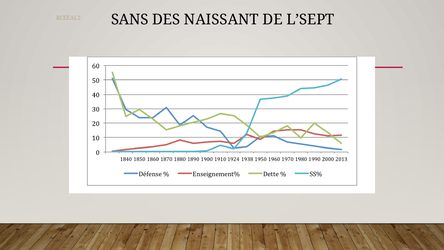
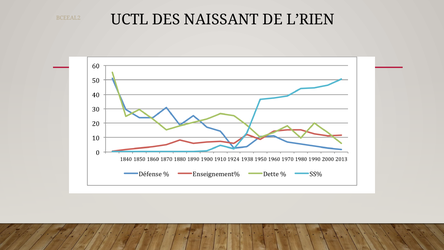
SANS: SANS -> UCTL
L’SEPT: L’SEPT -> L’RIEN
